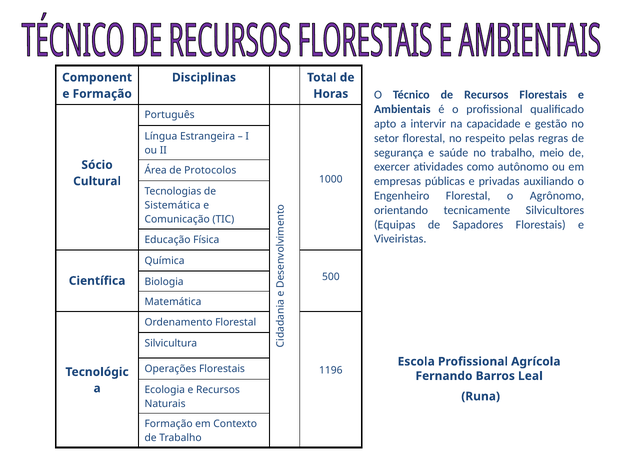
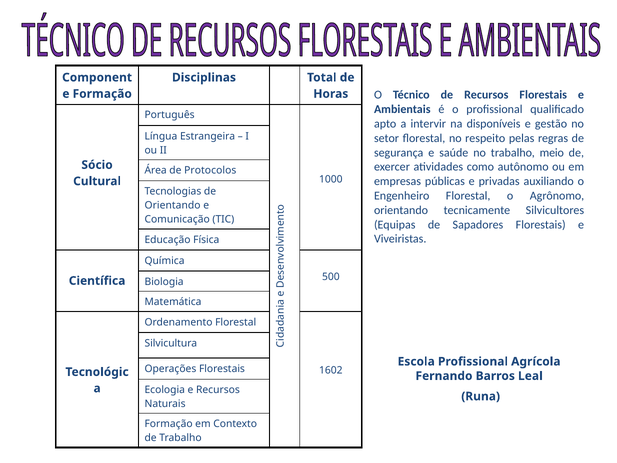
capacidade: capacidade -> disponíveis
Sistemática at (173, 205): Sistemática -> Orientando
1196: 1196 -> 1602
